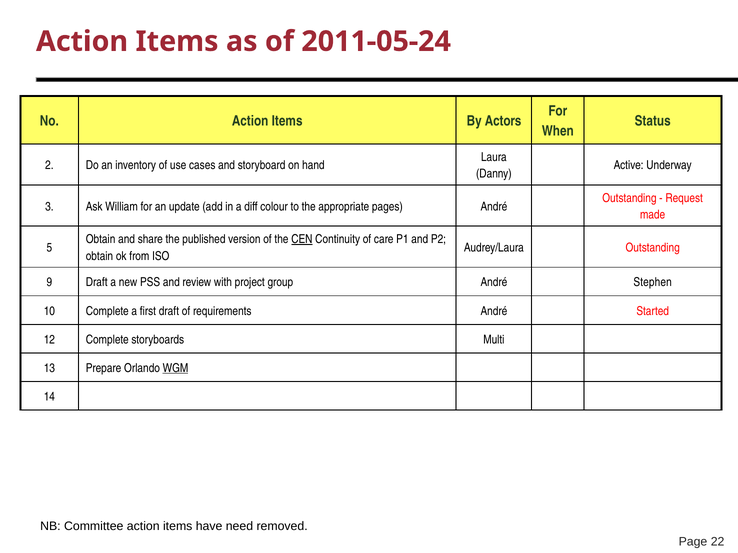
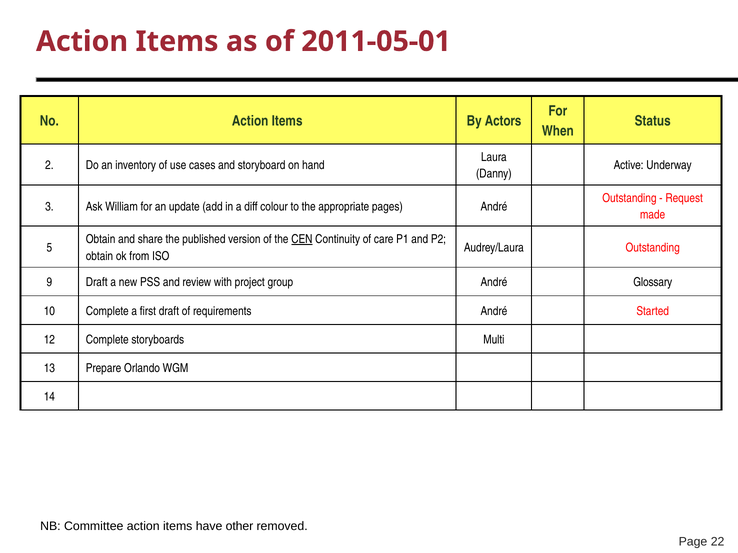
2011-05-24: 2011-05-24 -> 2011-05-01
Stephen: Stephen -> Glossary
WGM underline: present -> none
need: need -> other
